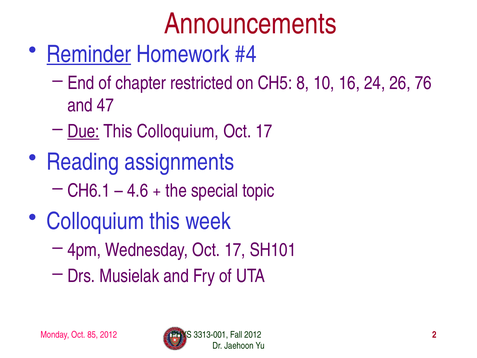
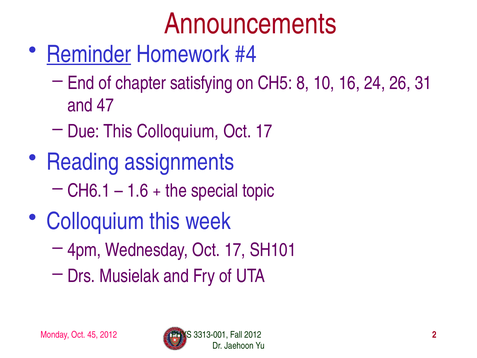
restricted: restricted -> satisfying
76: 76 -> 31
Due underline: present -> none
4.6: 4.6 -> 1.6
85: 85 -> 45
